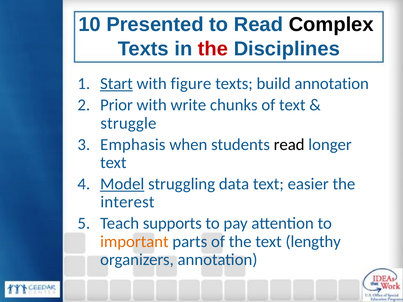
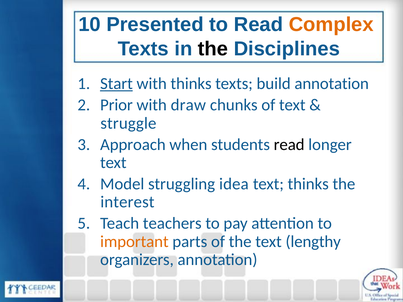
Complex colour: black -> orange
the at (213, 49) colour: red -> black
with figure: figure -> thinks
write: write -> draw
Emphasis: Emphasis -> Approach
Model underline: present -> none
data: data -> idea
text easier: easier -> thinks
supports: supports -> teachers
